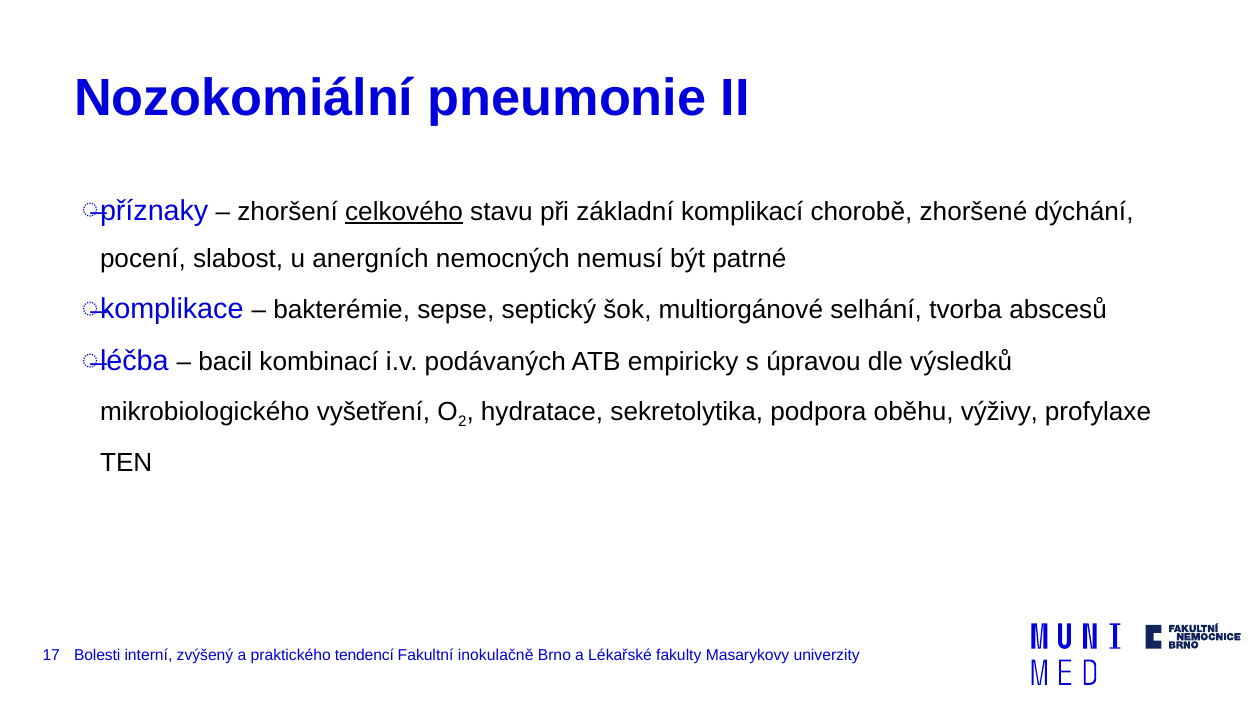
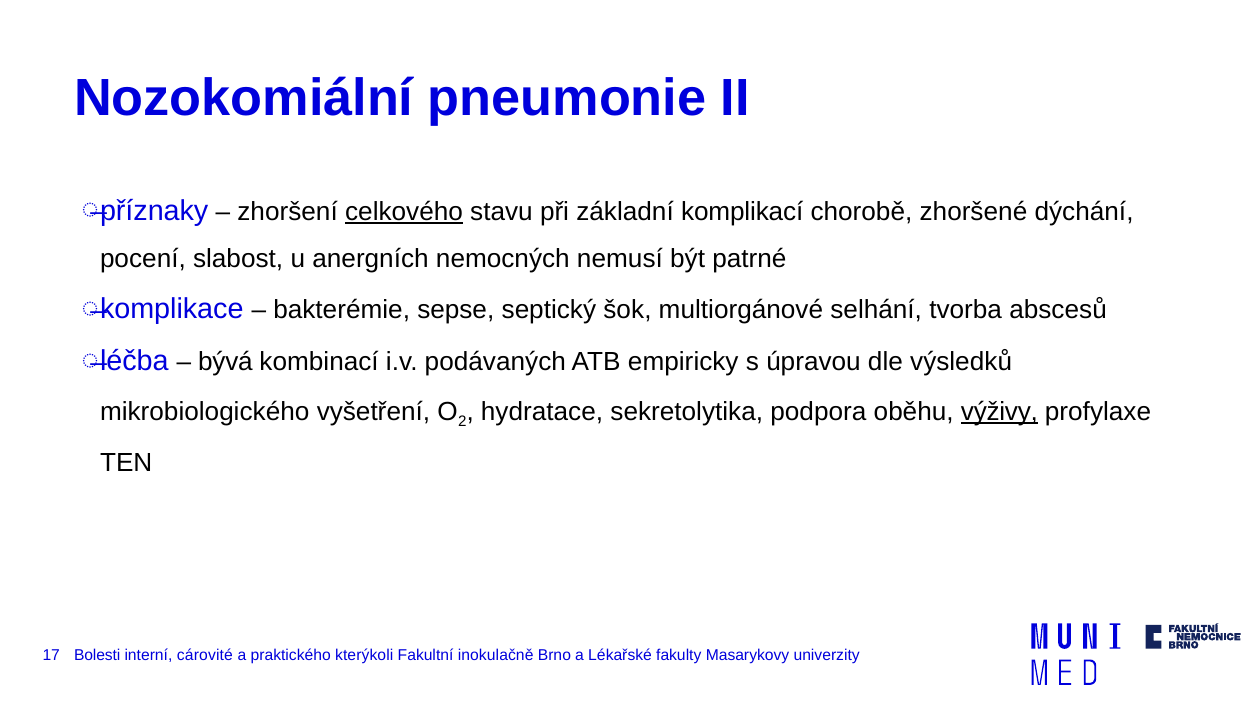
bacil: bacil -> bývá
výživy underline: none -> present
zvýšený: zvýšený -> cárovité
tendencí: tendencí -> kterýkoli
